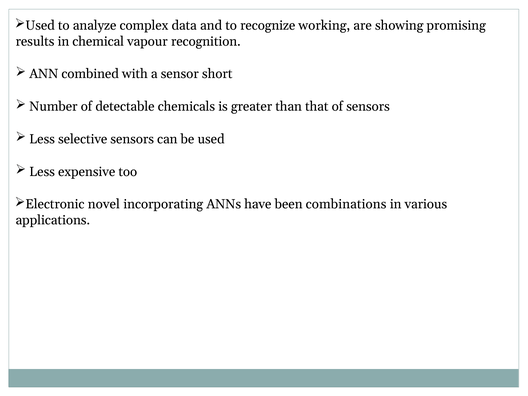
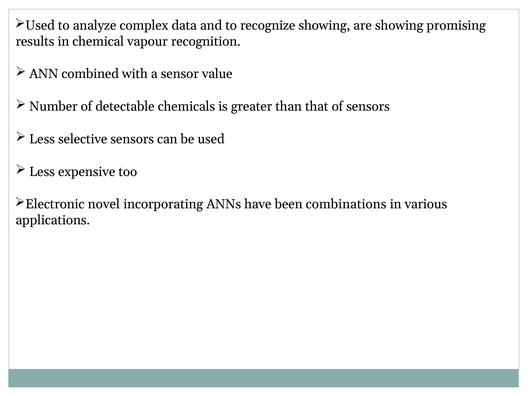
recognize working: working -> showing
short: short -> value
